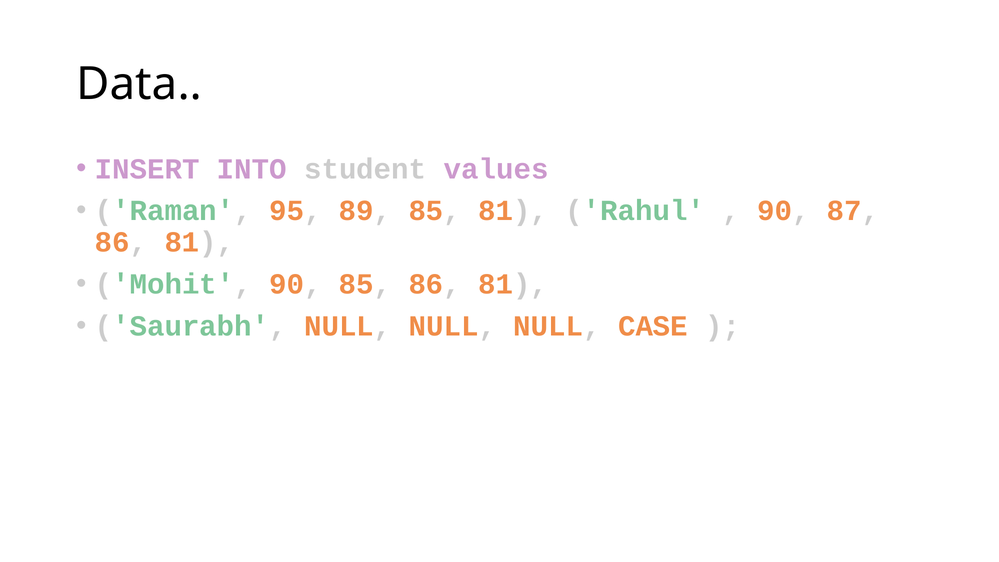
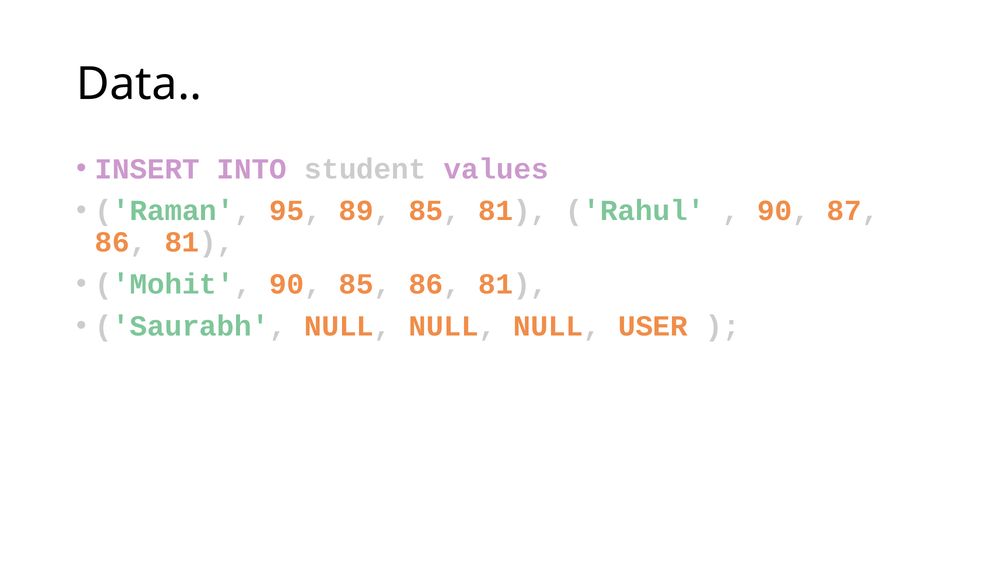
CASE: CASE -> USER
